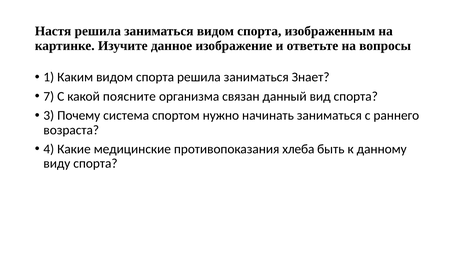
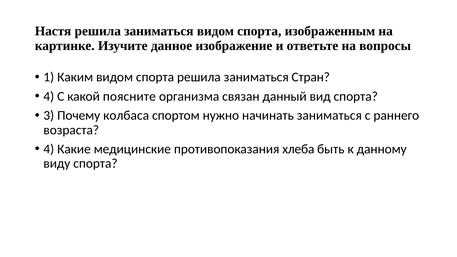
Знает: Знает -> Стран
7 at (49, 96): 7 -> 4
система: система -> колбаса
